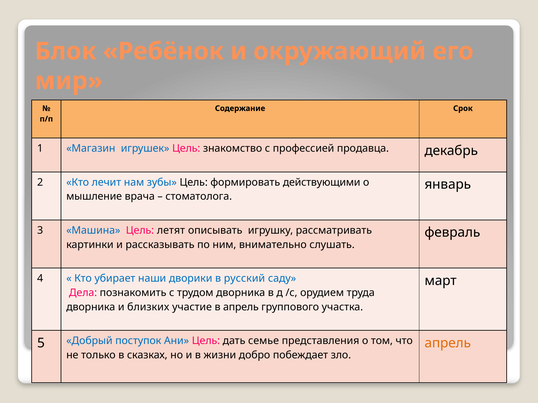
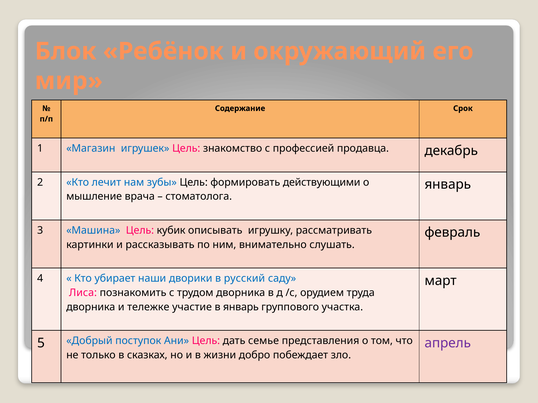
летят: летят -> кубик
Дела: Дела -> Лиса
близких: близких -> тележке
в апрель: апрель -> январь
апрель at (448, 343) colour: orange -> purple
